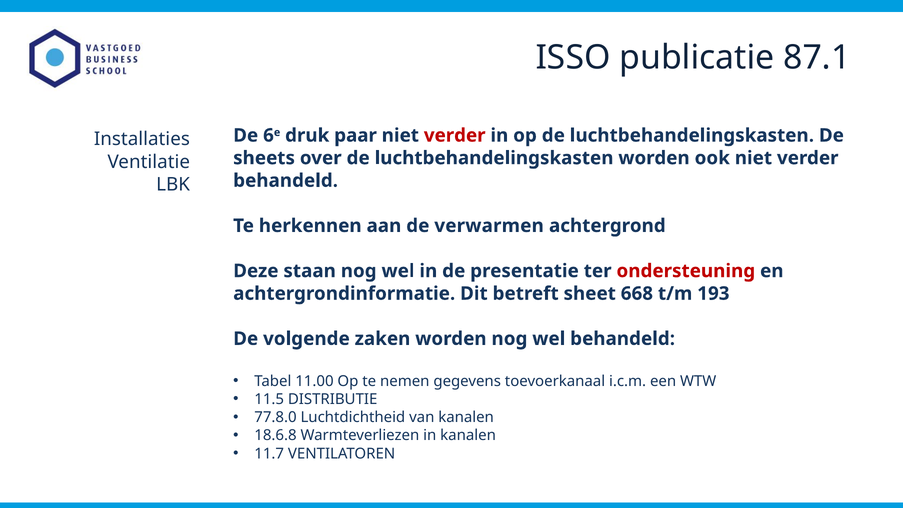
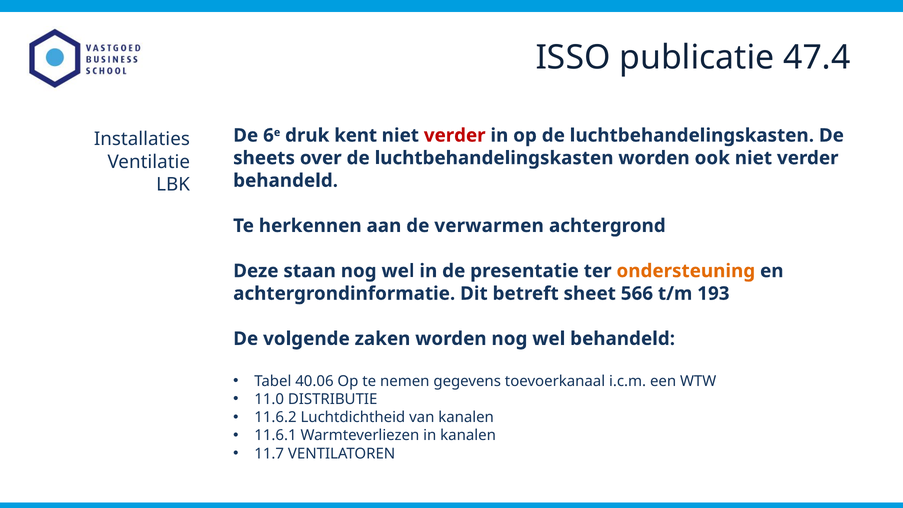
87.1: 87.1 -> 47.4
paar: paar -> kent
ondersteuning colour: red -> orange
668: 668 -> 566
11.00: 11.00 -> 40.06
11.5: 11.5 -> 11.0
77.8.0: 77.8.0 -> 11.6.2
18.6.8: 18.6.8 -> 11.6.1
